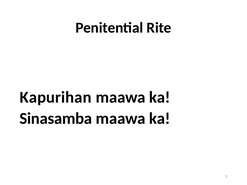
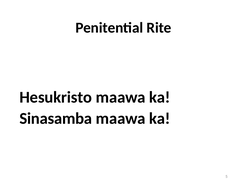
Kapurihan: Kapurihan -> Hesukristo
